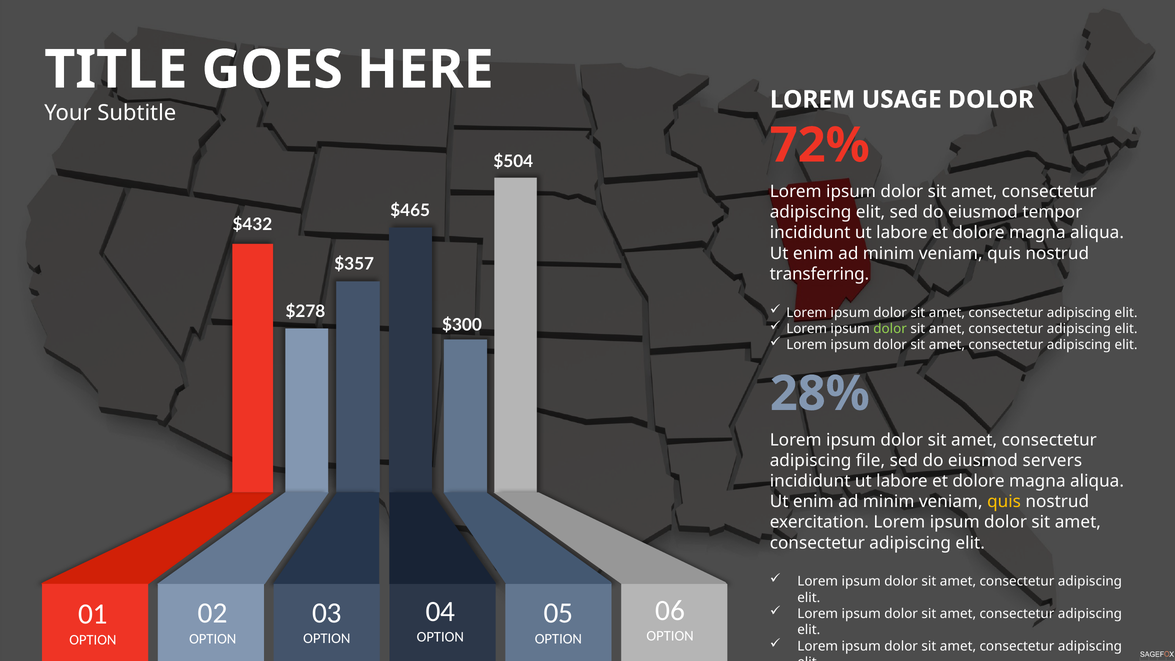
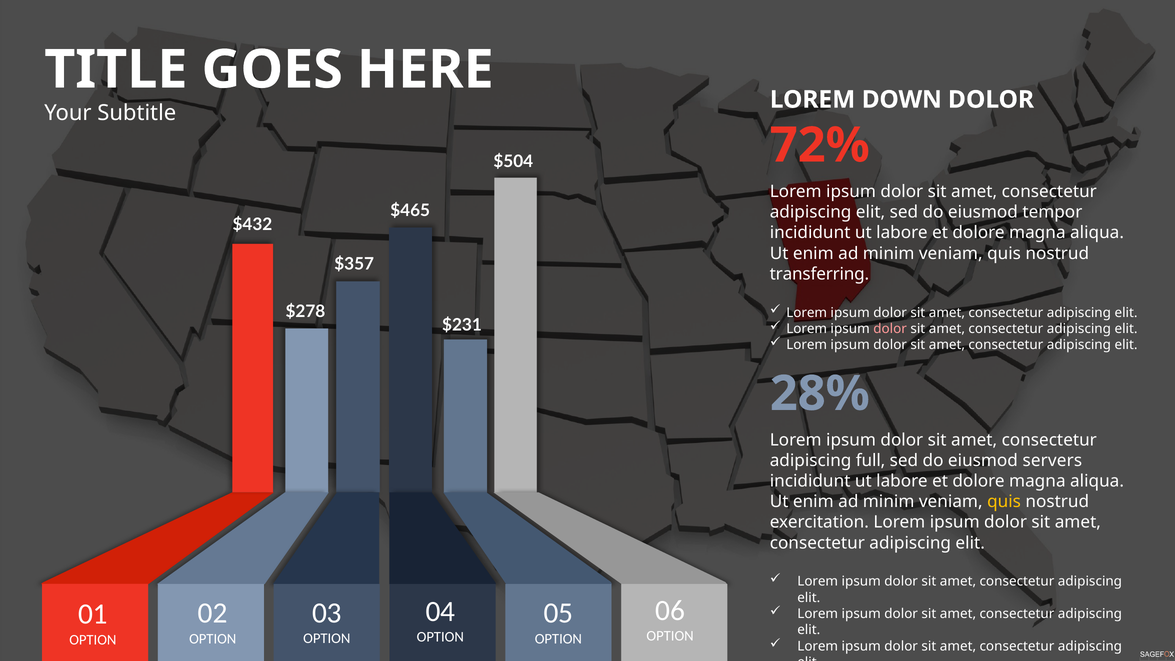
USAGE: USAGE -> DOWN
$300: $300 -> $231
dolor at (890, 329) colour: light green -> pink
file: file -> full
